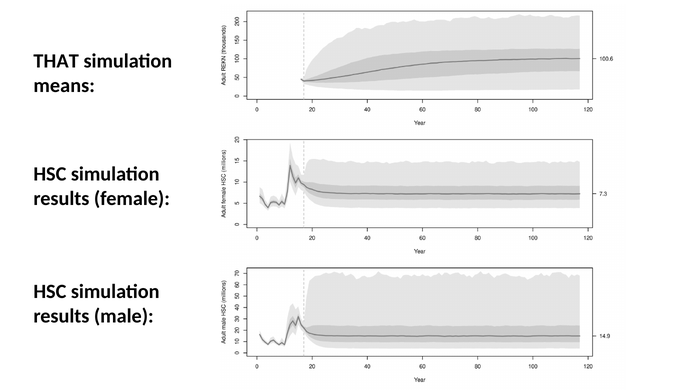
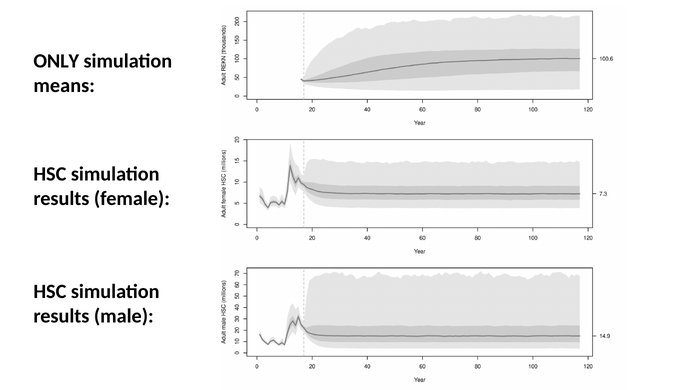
THAT: THAT -> ONLY
